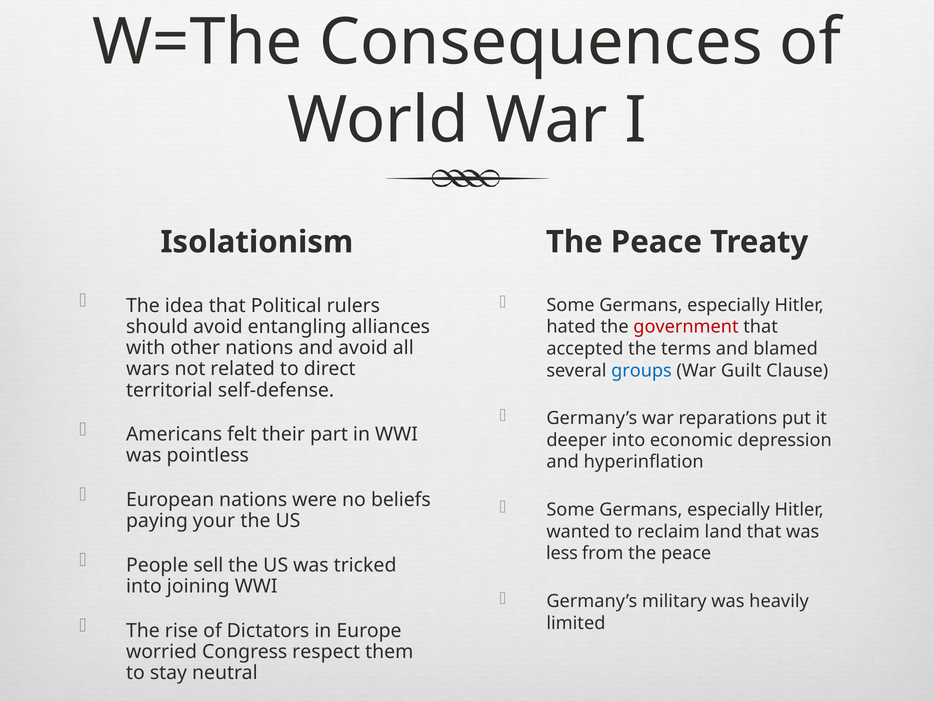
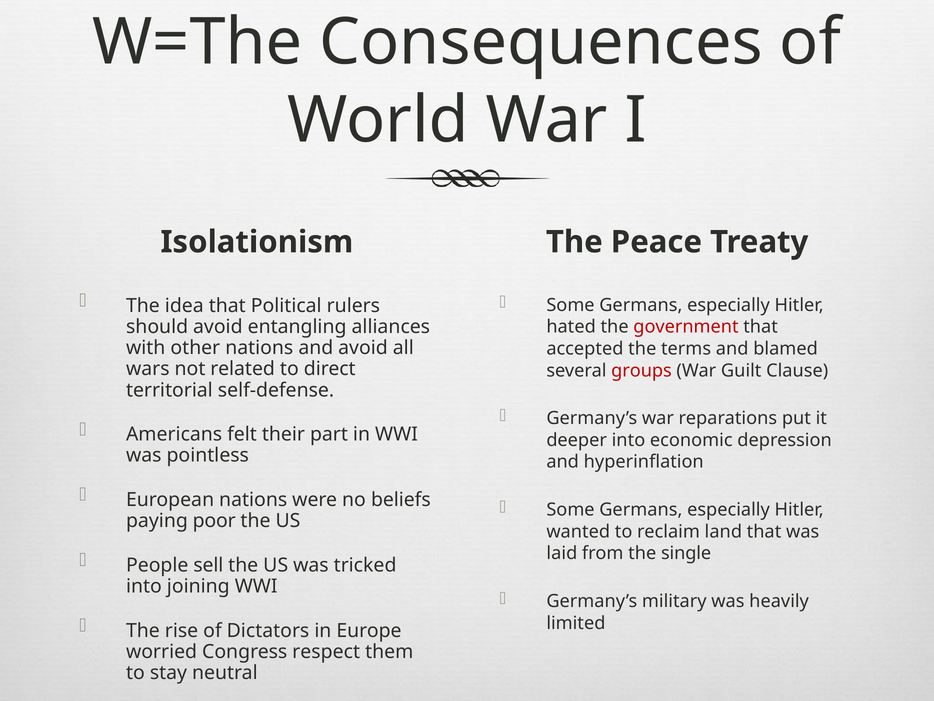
groups colour: blue -> red
your: your -> poor
less: less -> laid
from the peace: peace -> single
